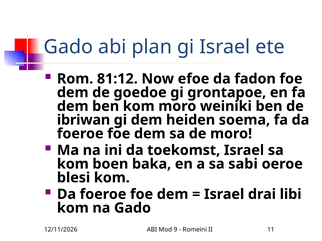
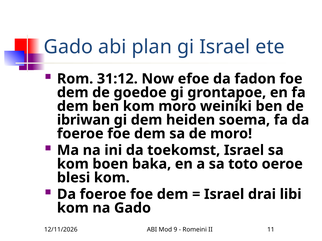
81:12: 81:12 -> 31:12
sabi: sabi -> toto
